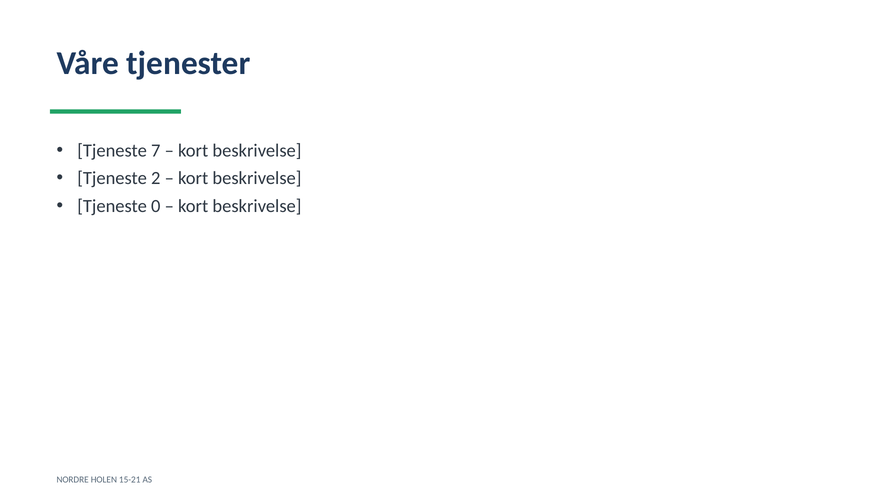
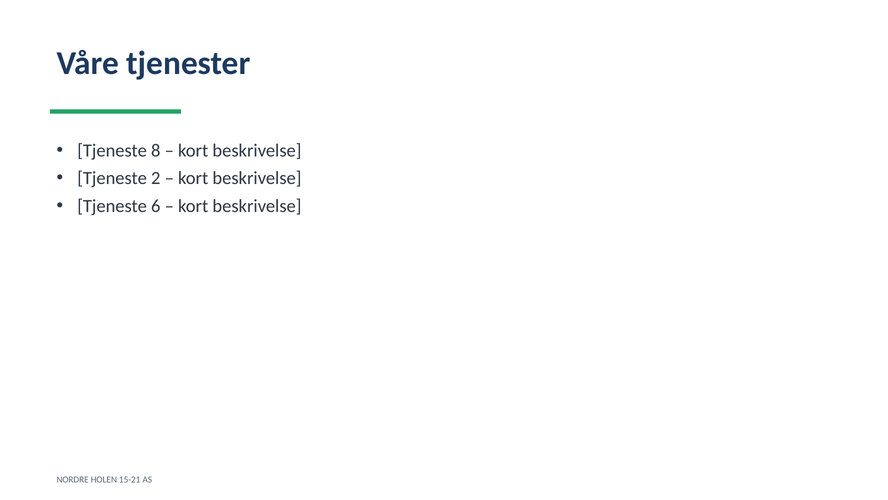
7: 7 -> 8
0: 0 -> 6
